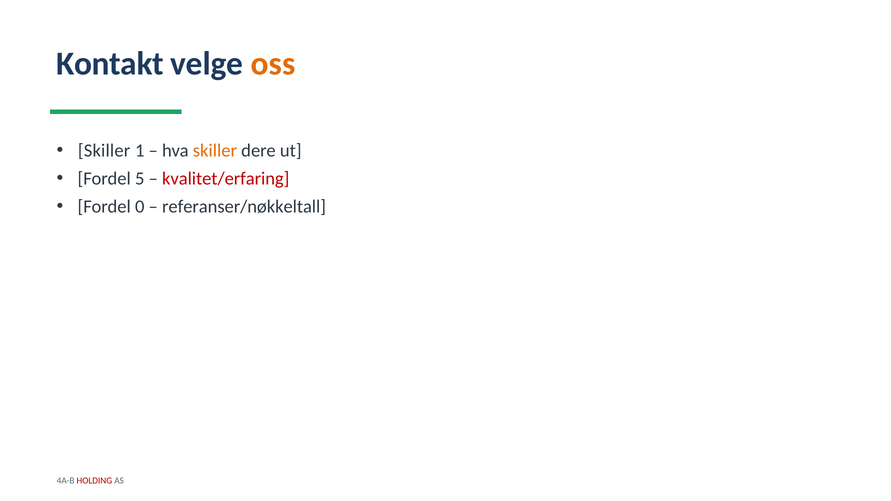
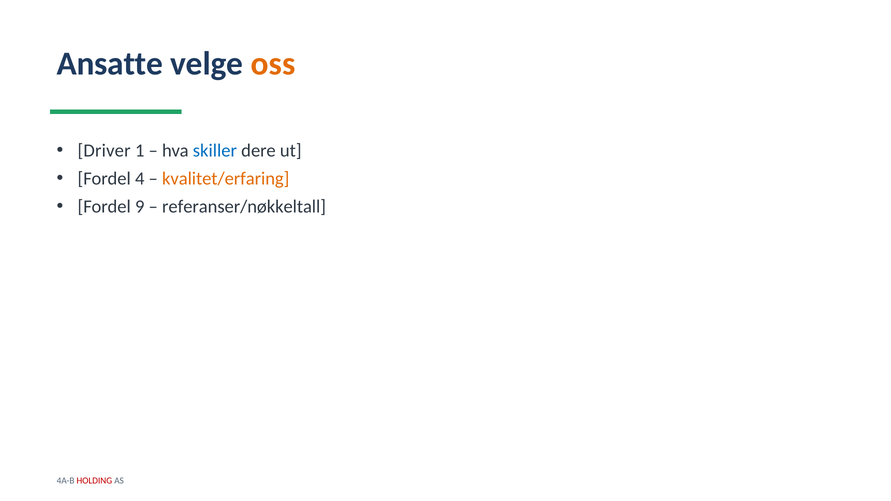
Kontakt: Kontakt -> Ansatte
Skiller at (104, 151): Skiller -> Driver
skiller at (215, 151) colour: orange -> blue
5: 5 -> 4
kvalitet/erfaring colour: red -> orange
0: 0 -> 9
